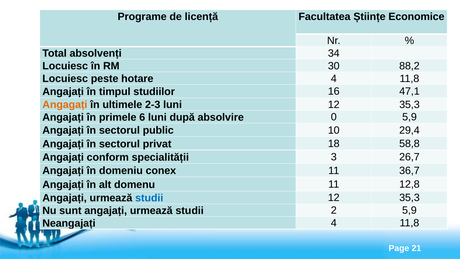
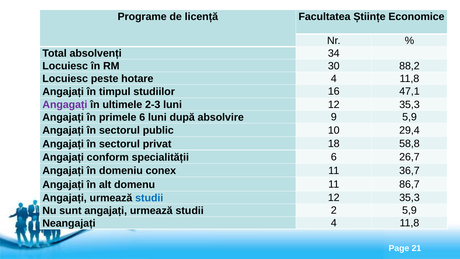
Angagați colour: orange -> purple
0: 0 -> 9
specialității 3: 3 -> 6
12,8: 12,8 -> 86,7
